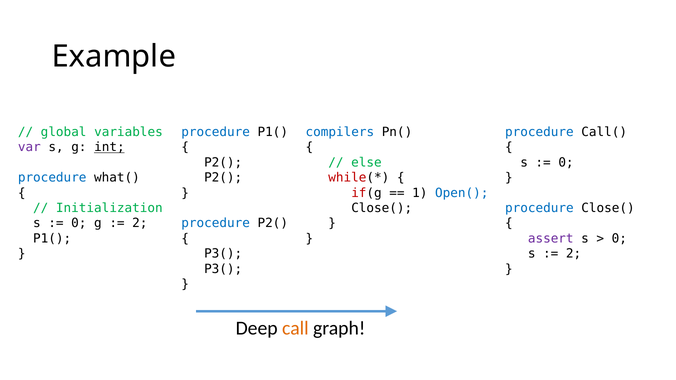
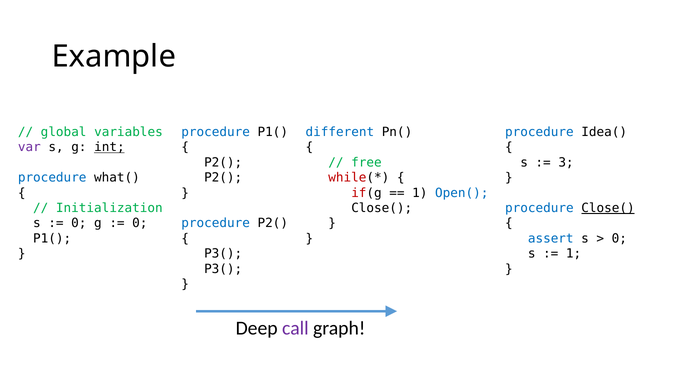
compilers: compilers -> different
Call(: Call( -> Idea(
else: else -> free
0 at (566, 163): 0 -> 3
Close( at (608, 208) underline: none -> present
2 at (140, 223): 2 -> 0
assert colour: purple -> blue
2 at (574, 254): 2 -> 1
call colour: orange -> purple
